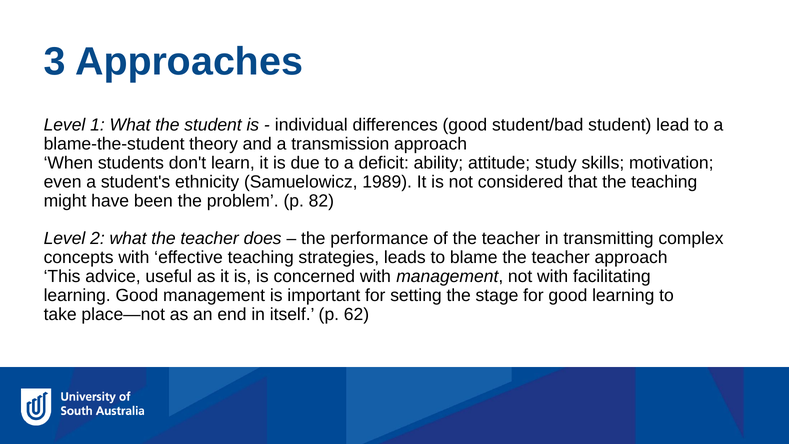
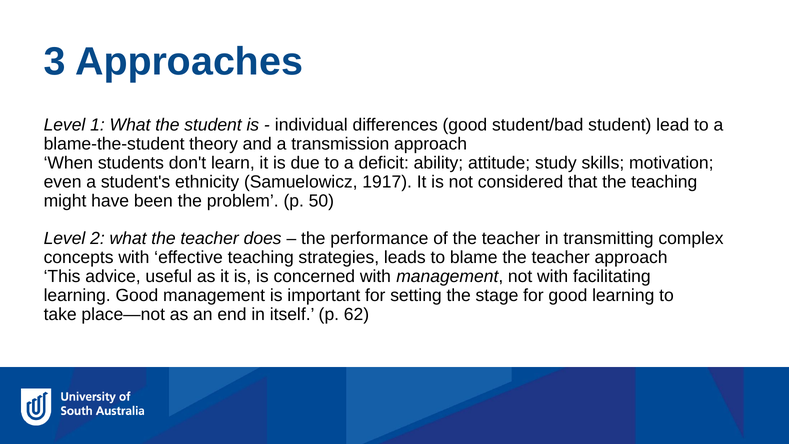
1989: 1989 -> 1917
82: 82 -> 50
